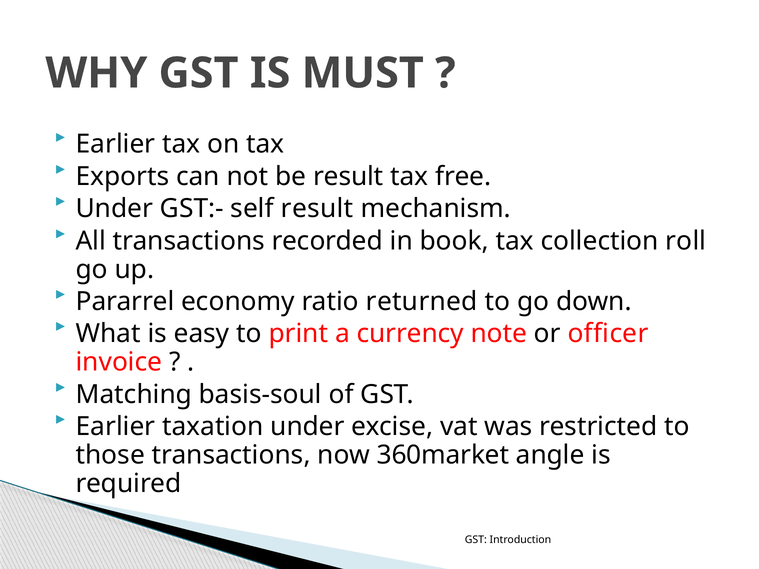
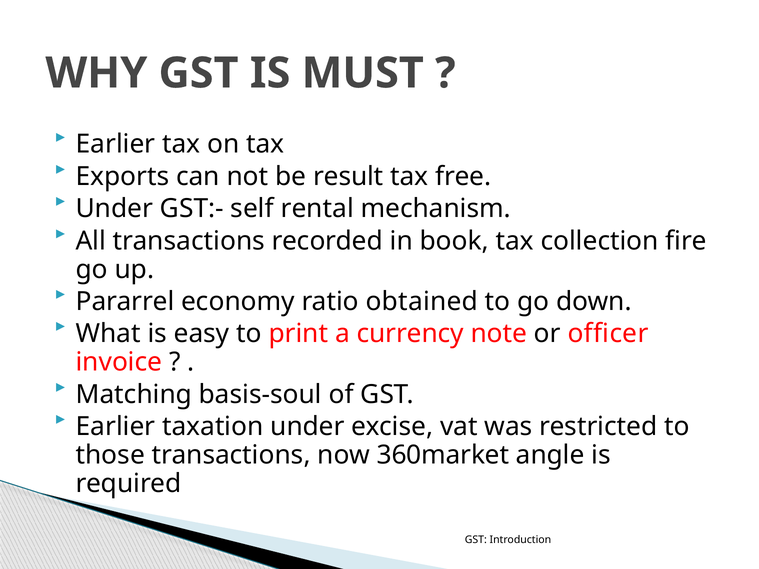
self result: result -> rental
roll: roll -> fire
returned: returned -> obtained
